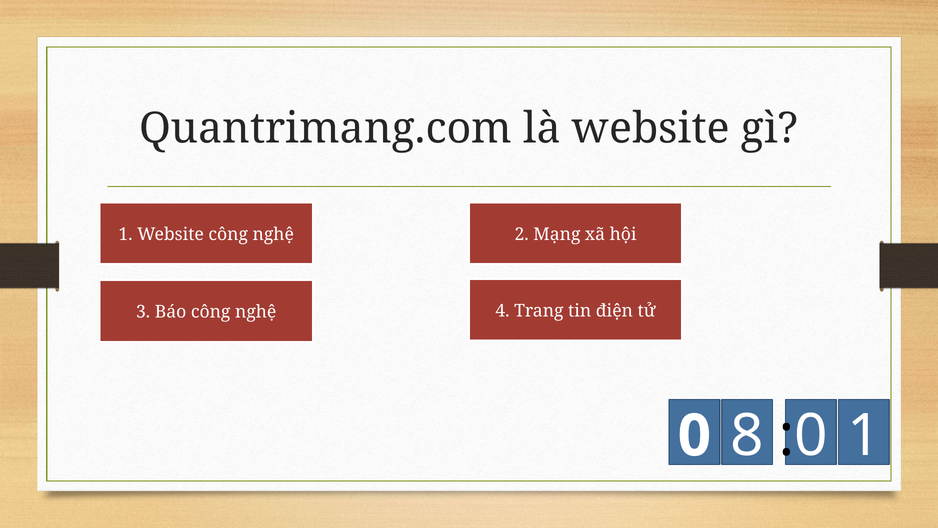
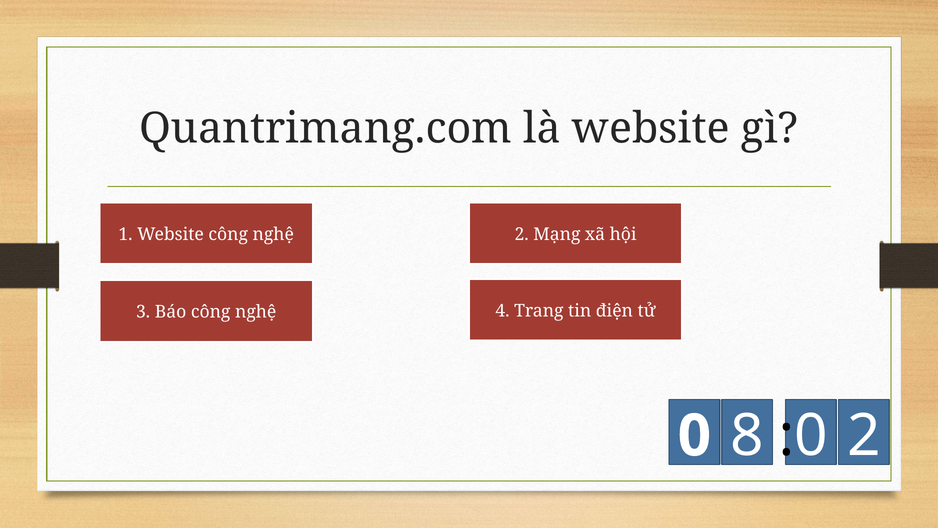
8 1: 1 -> 2
